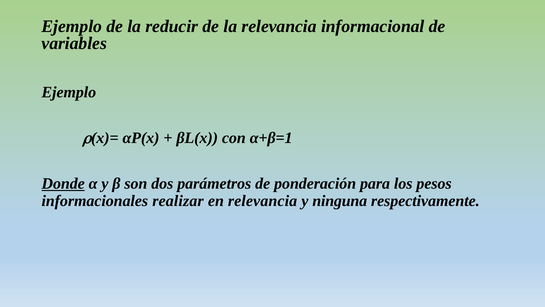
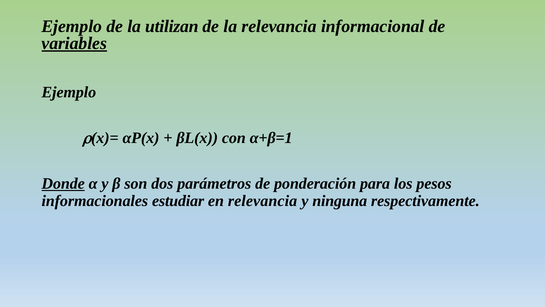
reducir: reducir -> utilizan
variables underline: none -> present
realizar: realizar -> estudiar
